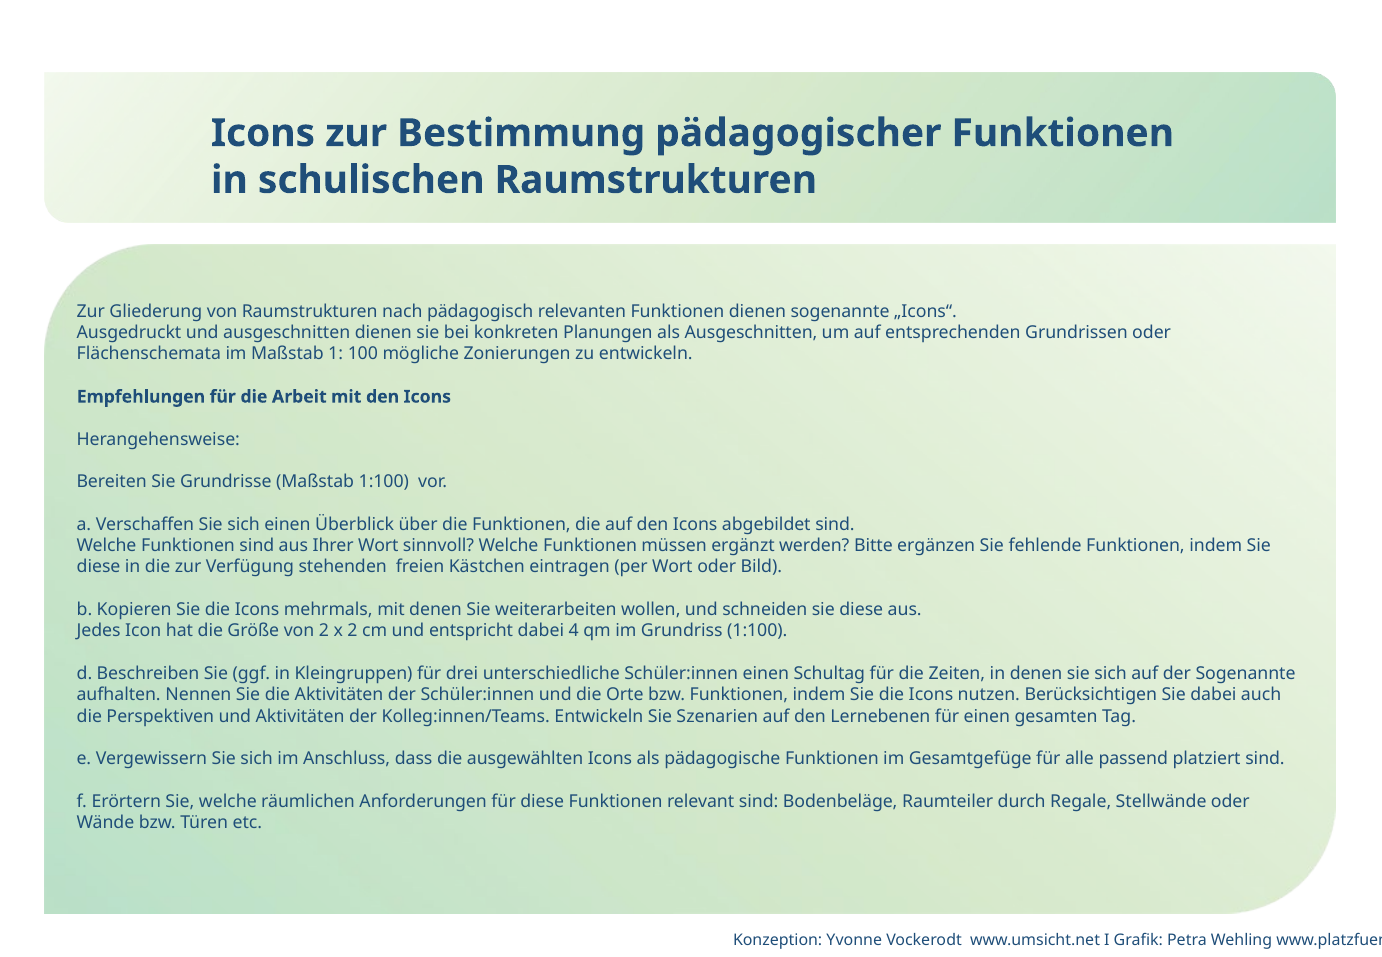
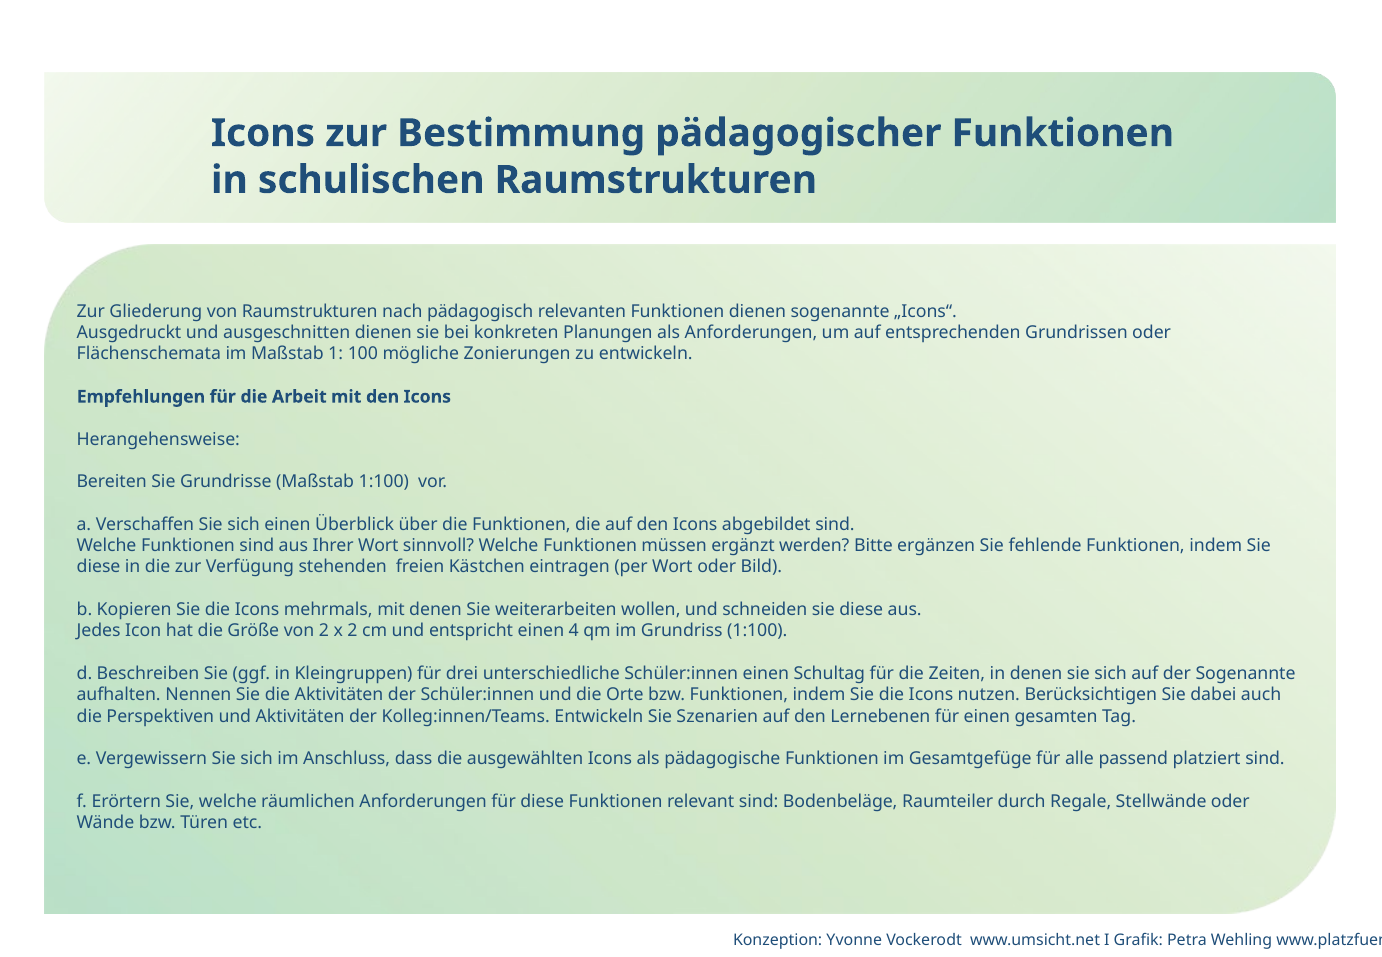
als Ausgeschnitten: Ausgeschnitten -> Anforderungen
entspricht dabei: dabei -> einen
